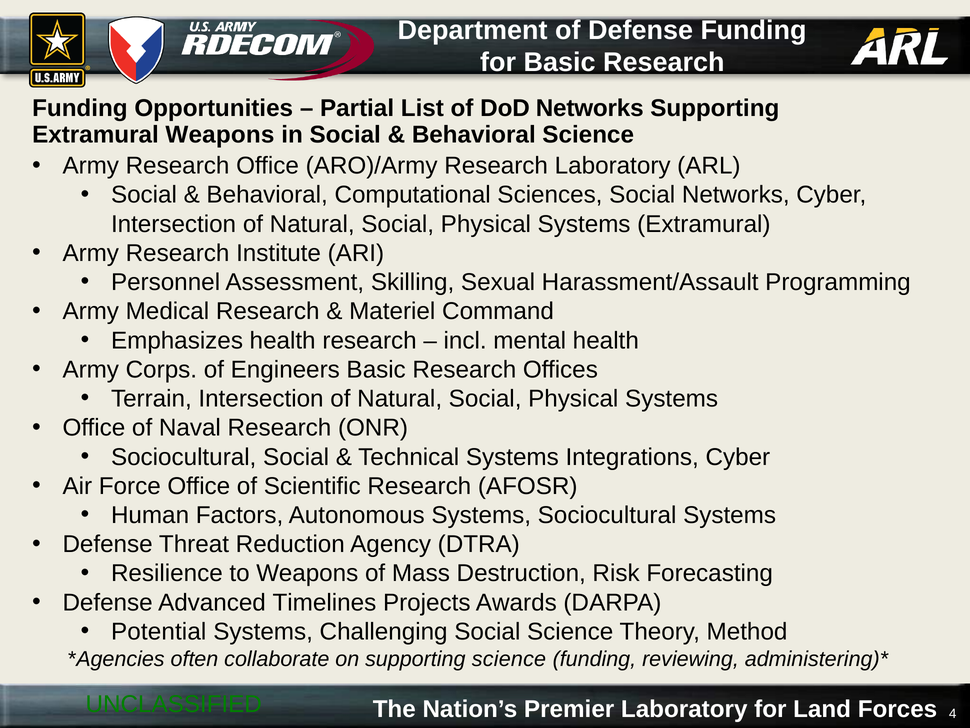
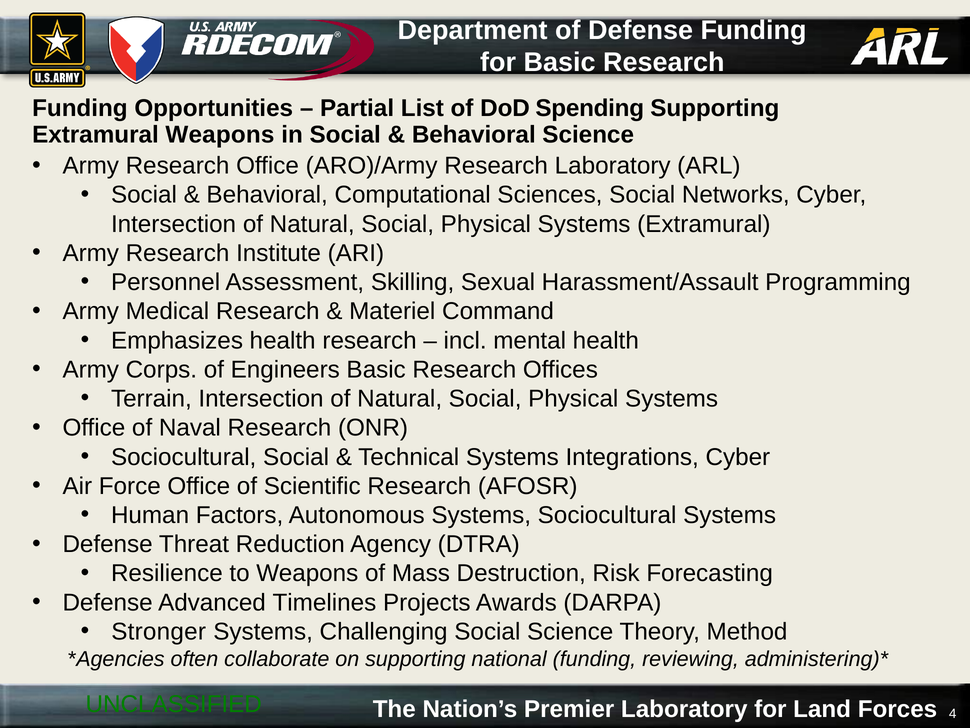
DoD Networks: Networks -> Spending
Potential: Potential -> Stronger
supporting science: science -> national
